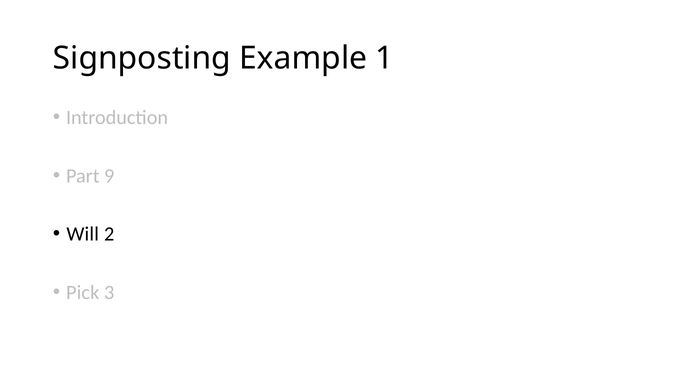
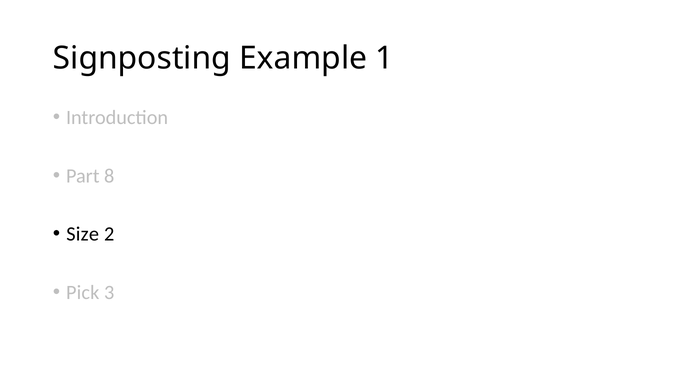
9: 9 -> 8
Will: Will -> Size
